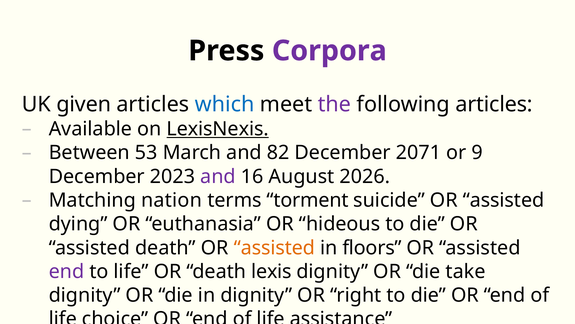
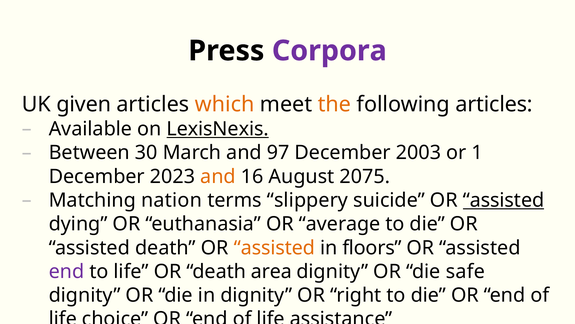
which colour: blue -> orange
the colour: purple -> orange
53: 53 -> 30
82: 82 -> 97
2071: 2071 -> 2003
9: 9 -> 1
and at (218, 176) colour: purple -> orange
2026: 2026 -> 2075
torment: torment -> slippery
assisted at (504, 200) underline: none -> present
hideous: hideous -> average
lexis: lexis -> area
take: take -> safe
